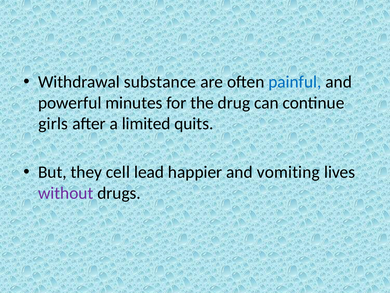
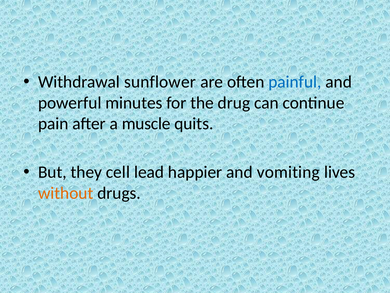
substance: substance -> sunflower
girls: girls -> pain
limited: limited -> muscle
without colour: purple -> orange
